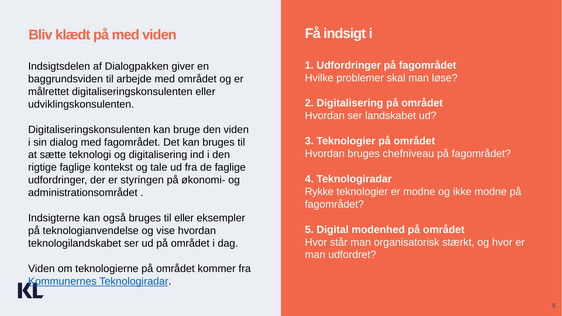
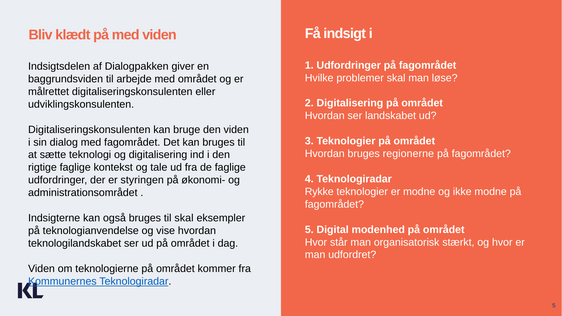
chefniveau: chefniveau -> regionerne
til eller: eller -> skal
